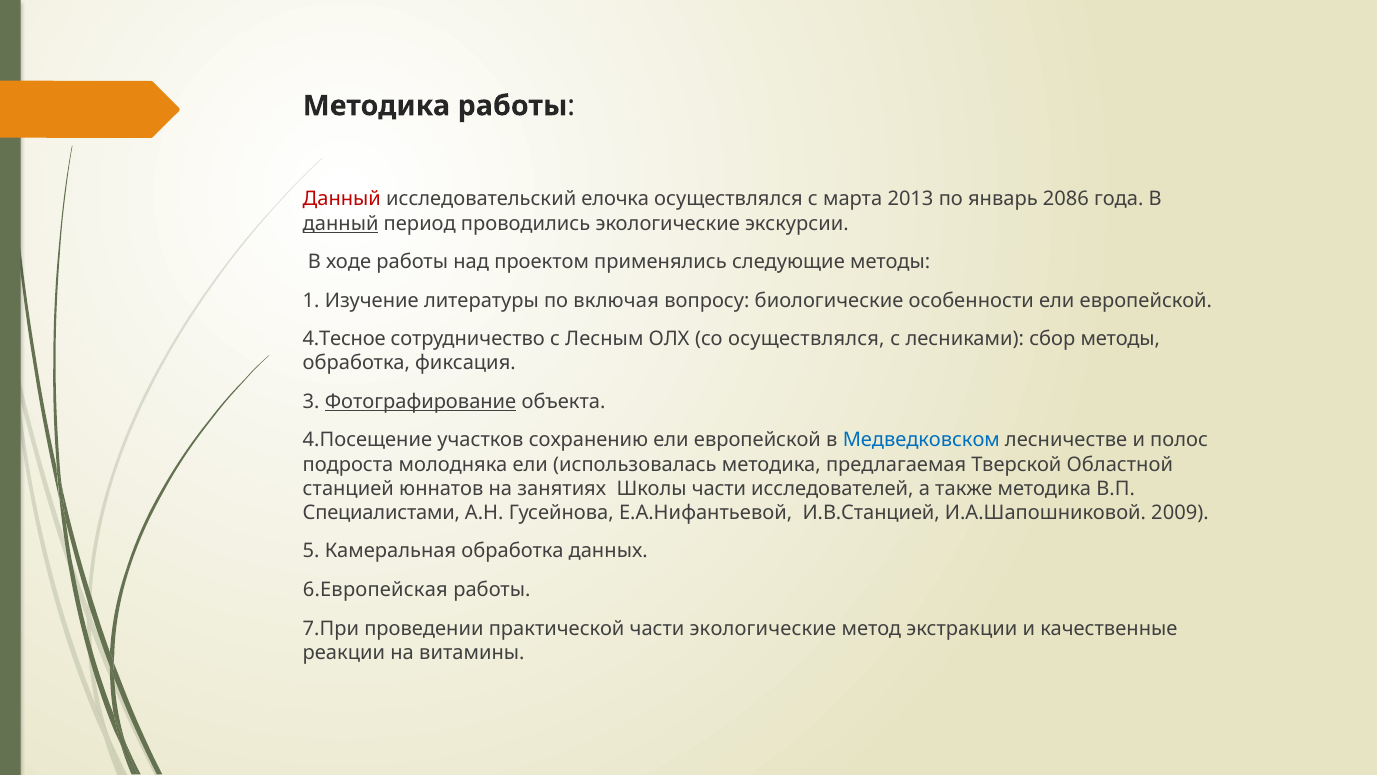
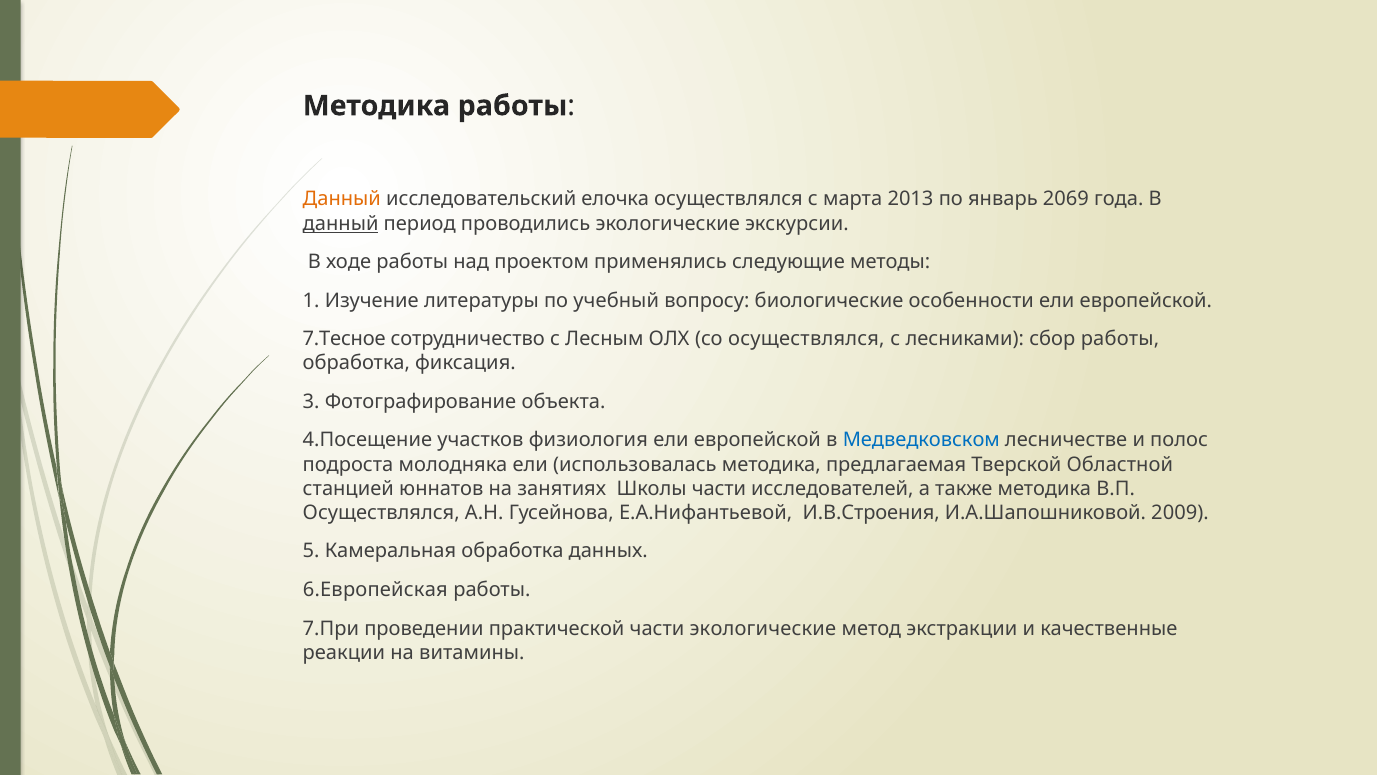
Данный at (342, 199) colour: red -> orange
2086: 2086 -> 2069
включая: включая -> учебный
4.Тесное: 4.Тесное -> 7.Тесное
сбор методы: методы -> работы
Фотографирование underline: present -> none
сохранению: сохранению -> физиология
Специалистами at (381, 513): Специалистами -> Осуществлялся
И.В.Станцией: И.В.Станцией -> И.В.Строения
